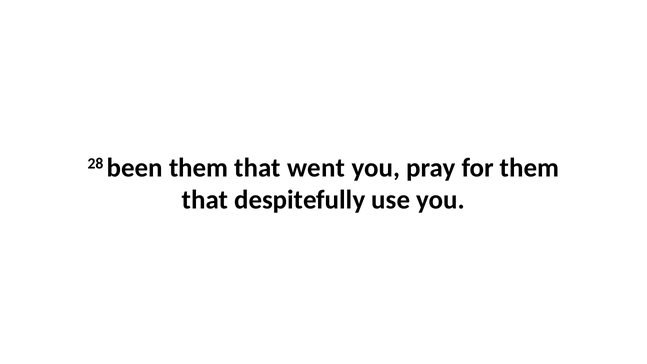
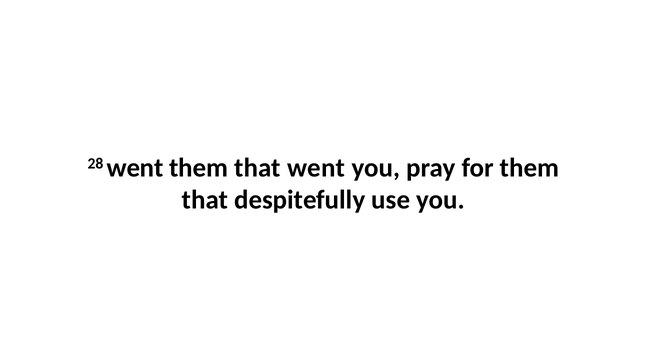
28 been: been -> went
